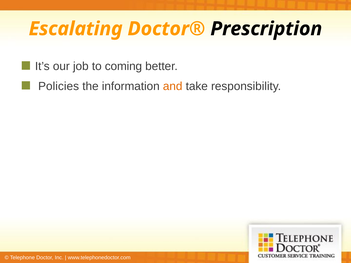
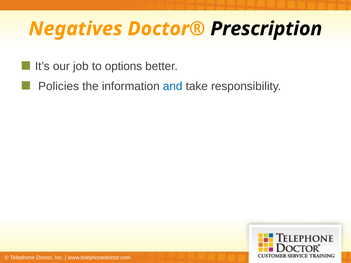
Escalating: Escalating -> Negatives
coming: coming -> options
and colour: orange -> blue
